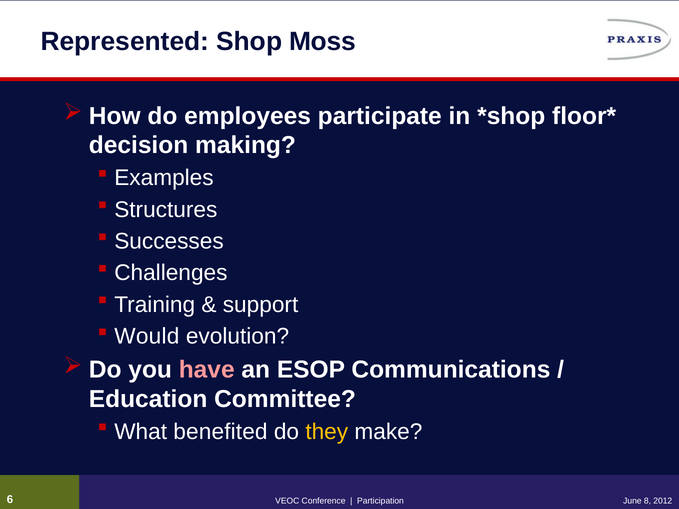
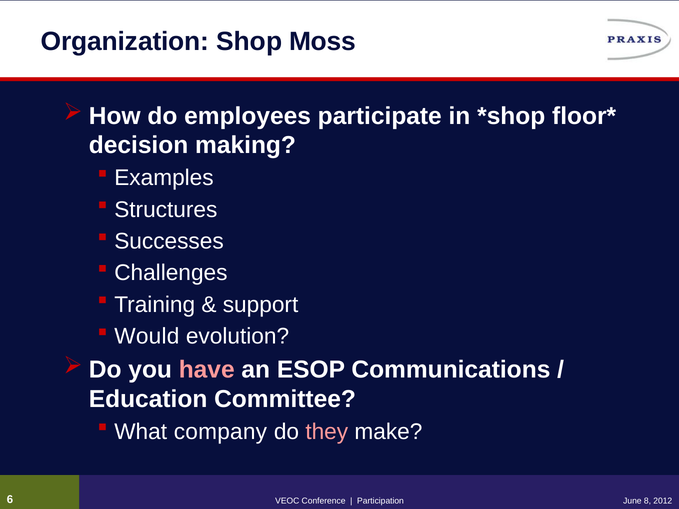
Represented: Represented -> Organization
benefited: benefited -> company
they colour: yellow -> pink
